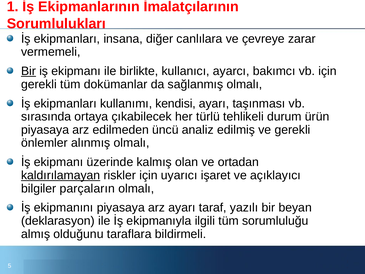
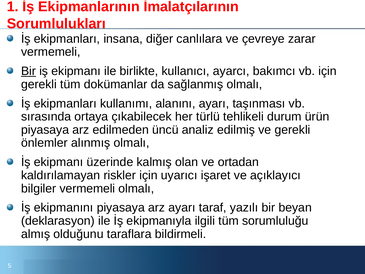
kendisi: kendisi -> alanını
kaldırılamayan underline: present -> none
bilgiler parçaların: parçaların -> vermemeli
